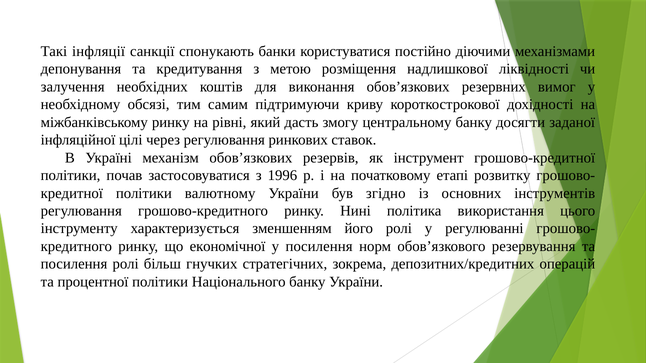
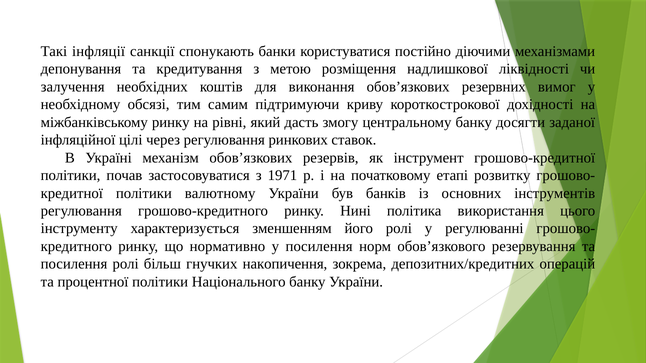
1996: 1996 -> 1971
згідно: згідно -> банків
економічної: економічної -> нормативно
стратегічних: стратегічних -> накопичення
